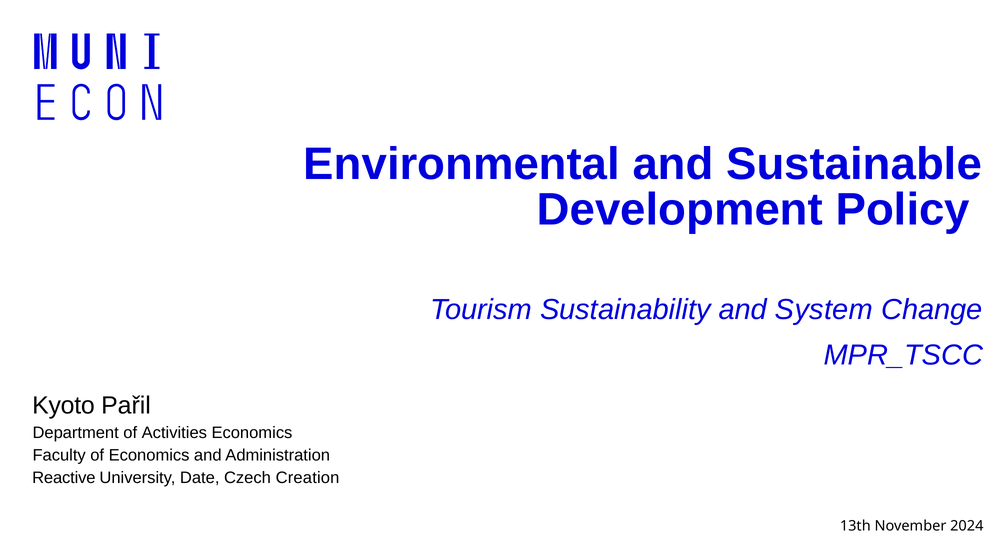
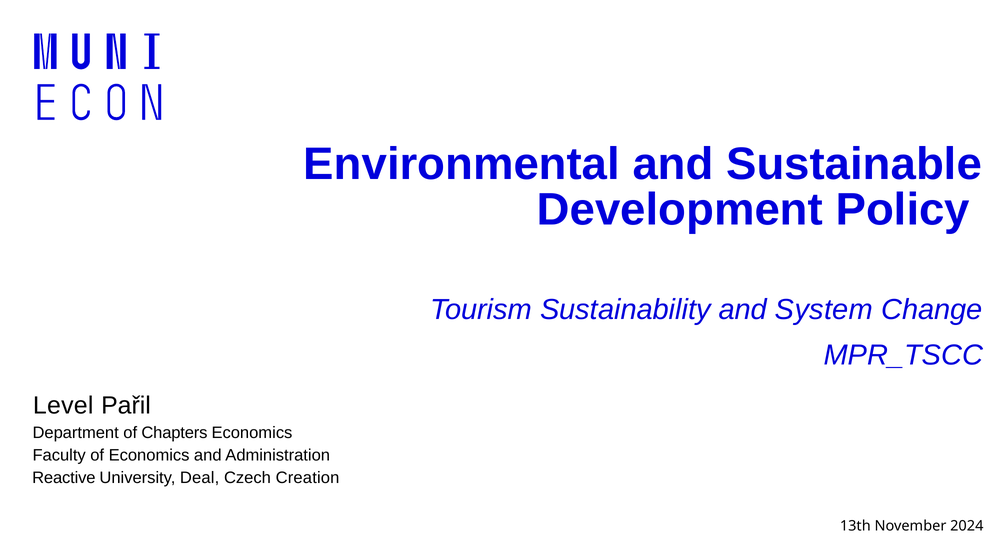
Kyoto: Kyoto -> Level
Activities: Activities -> Chapters
Date: Date -> Deal
